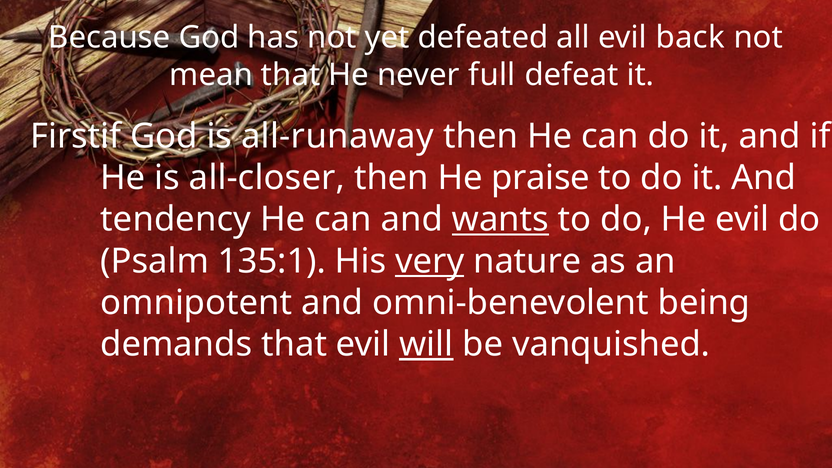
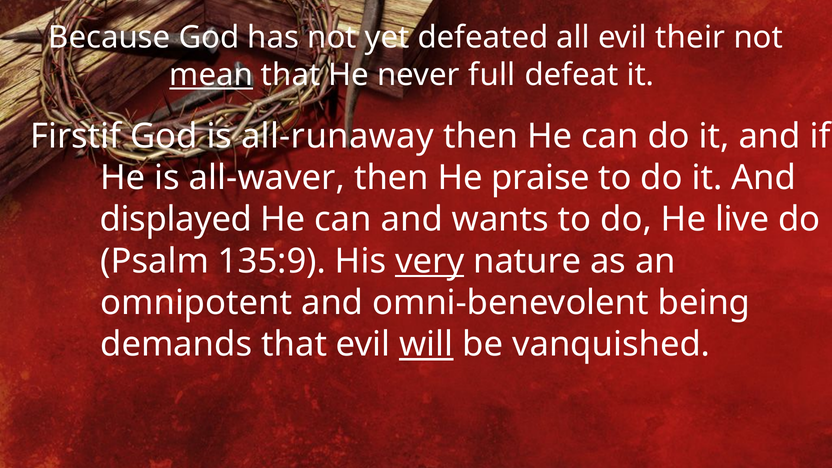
back: back -> their
mean underline: none -> present
all-closer: all-closer -> all-waver
tendency: tendency -> displayed
wants underline: present -> none
He evil: evil -> live
135:1: 135:1 -> 135:9
